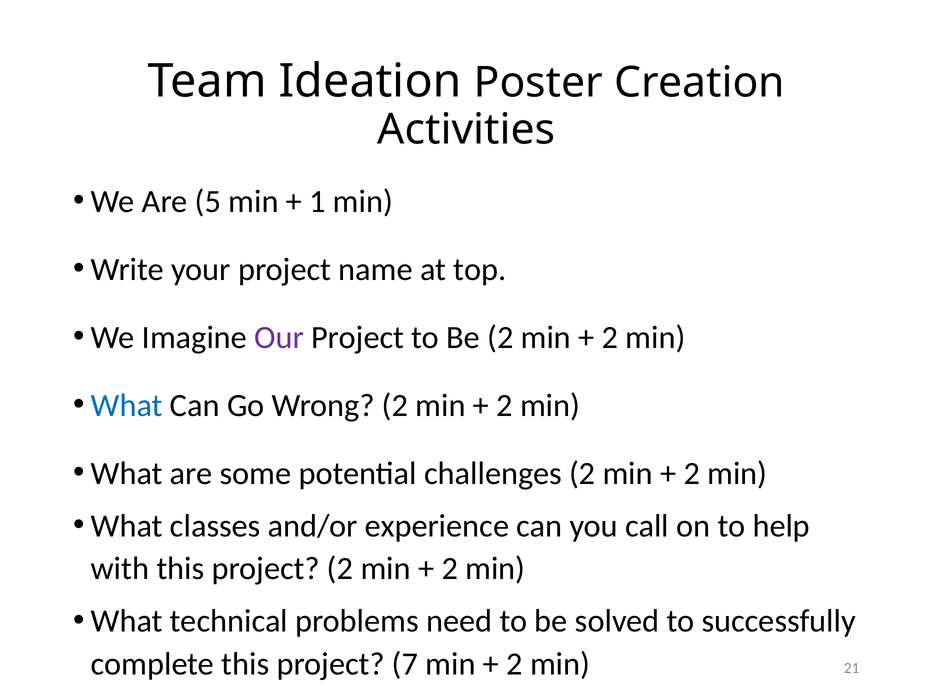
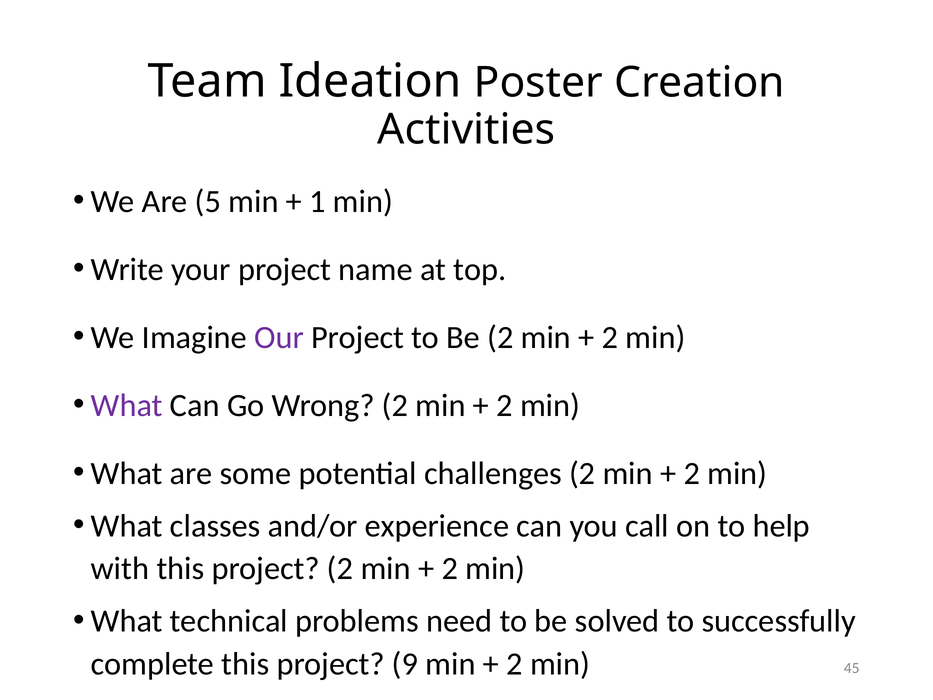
What at (127, 405) colour: blue -> purple
7: 7 -> 9
21: 21 -> 45
